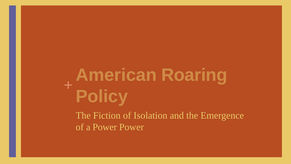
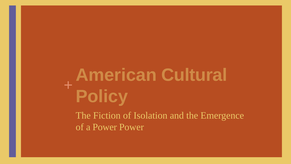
Roaring: Roaring -> Cultural
